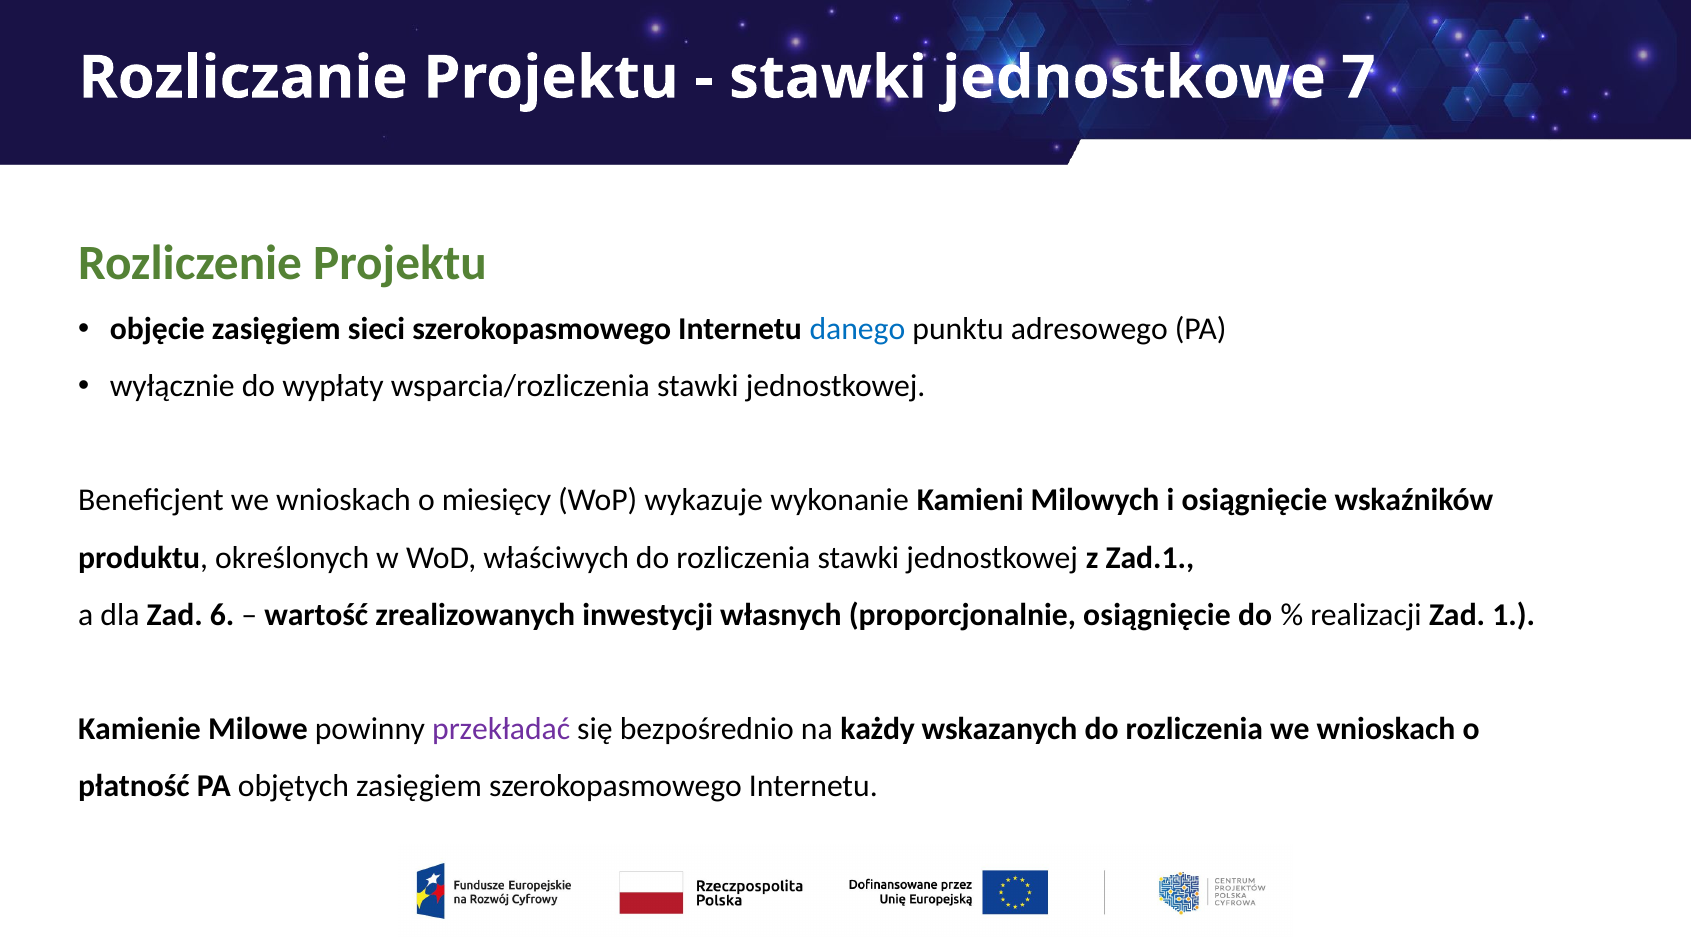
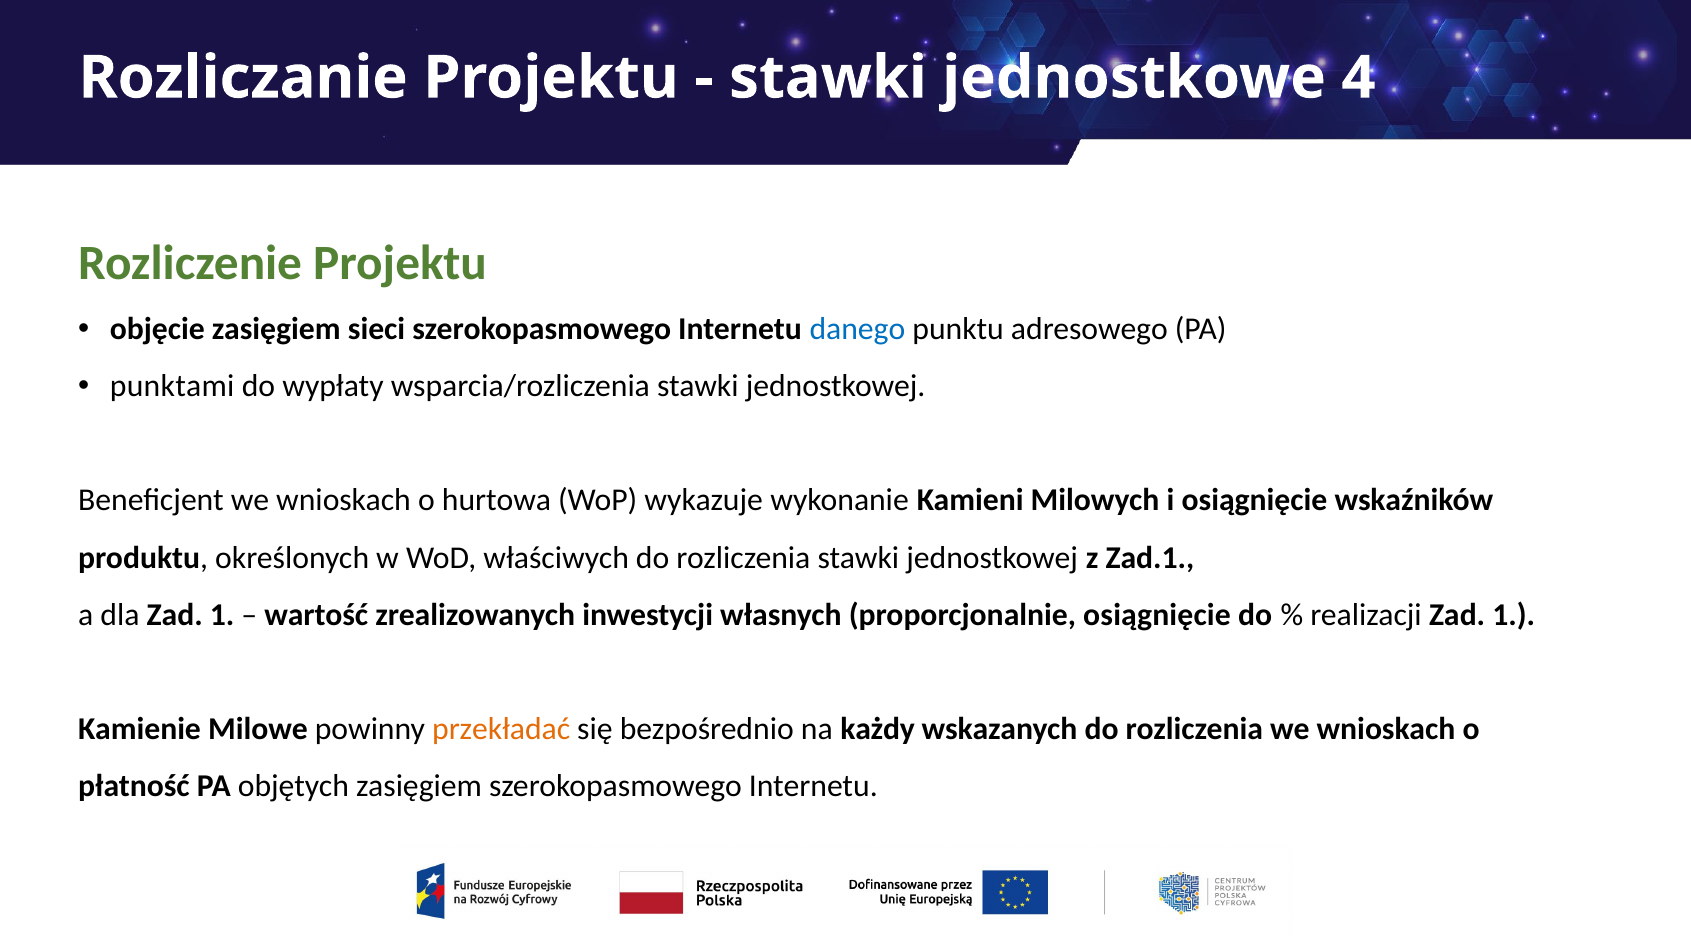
7: 7 -> 4
wyłącznie: wyłącznie -> punktami
miesięcy: miesięcy -> hurtowa
dla Zad 6: 6 -> 1
przekładać colour: purple -> orange
